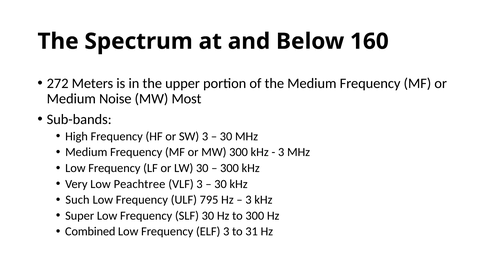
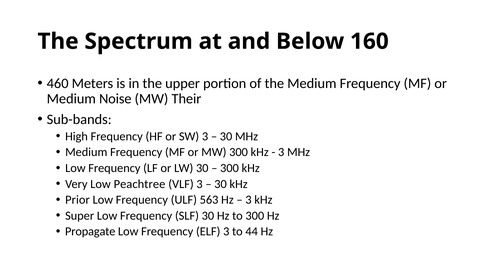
272: 272 -> 460
Most: Most -> Their
Such: Such -> Prior
795: 795 -> 563
Combined: Combined -> Propagate
31: 31 -> 44
